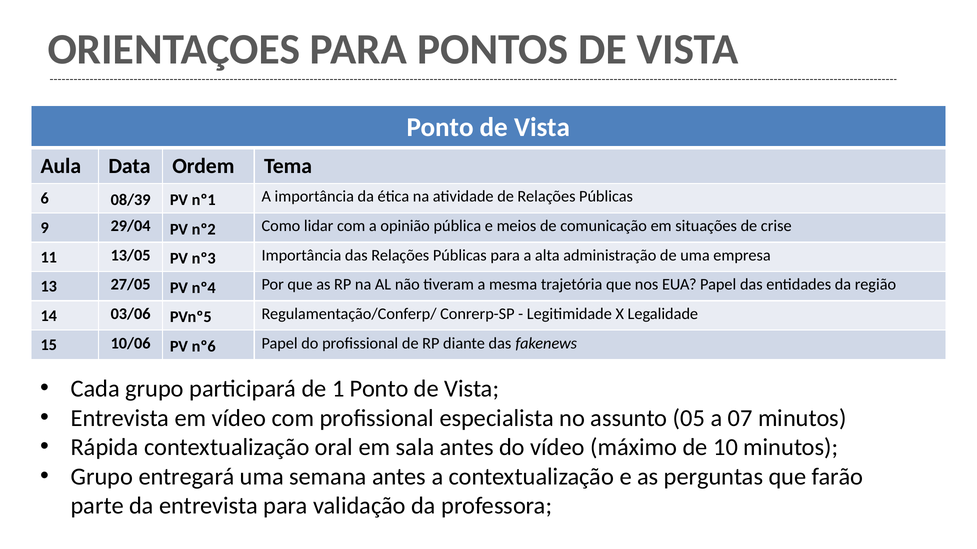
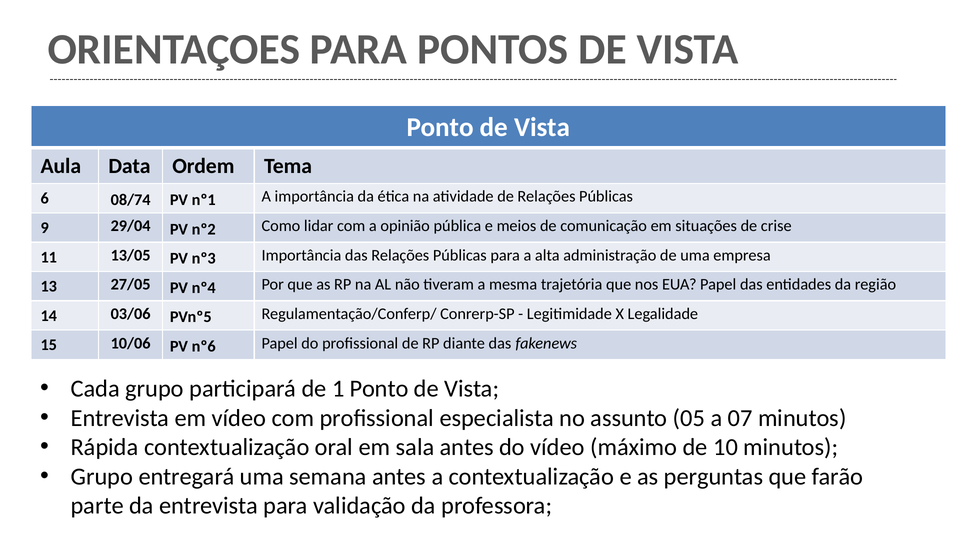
08/39: 08/39 -> 08/74
